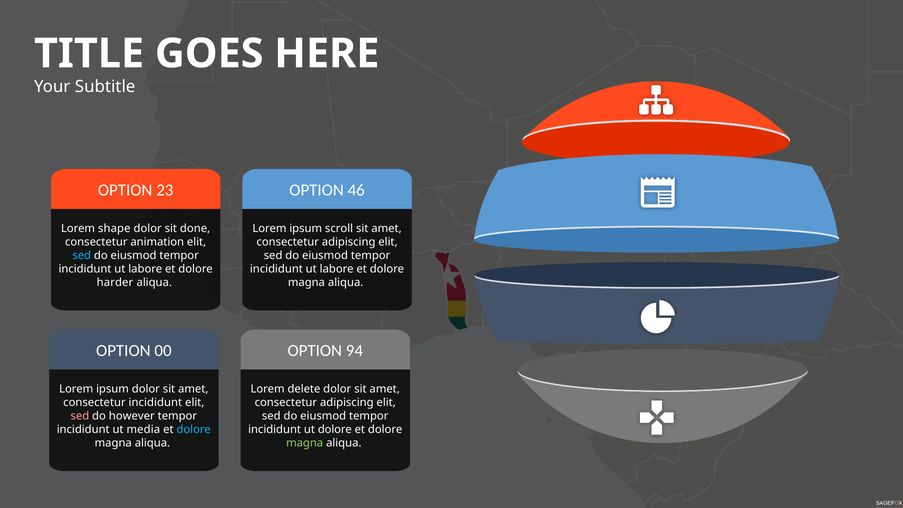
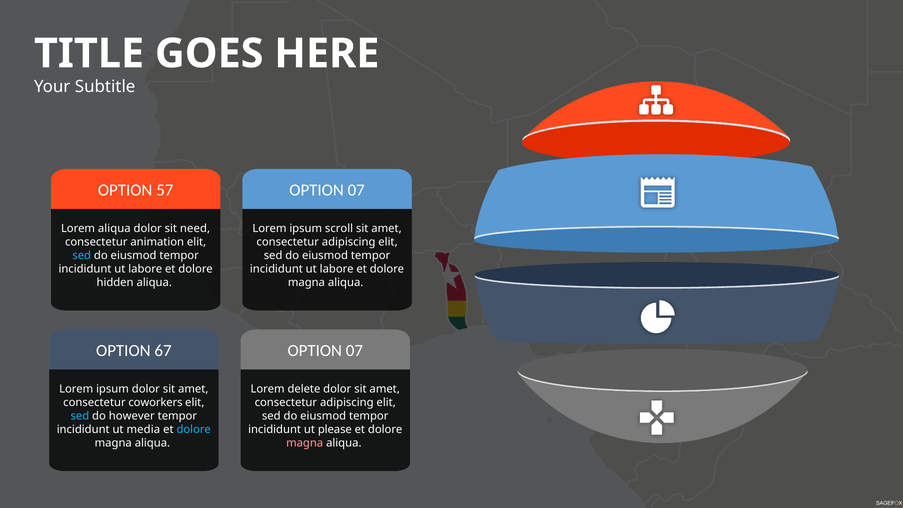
23: 23 -> 57
46 at (356, 190): 46 -> 07
Lorem shape: shape -> aliqua
done: done -> need
harder: harder -> hidden
00: 00 -> 67
94 at (354, 351): 94 -> 07
consectetur incididunt: incididunt -> coworkers
sed at (80, 416) colour: pink -> light blue
ut dolore: dolore -> please
magna at (305, 443) colour: light green -> pink
